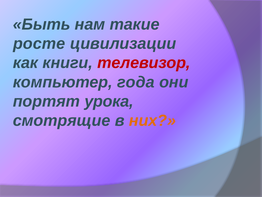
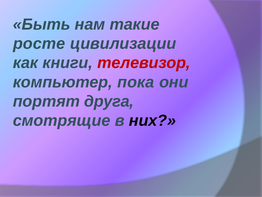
года: года -> пока
урока: урока -> друга
них colour: orange -> black
